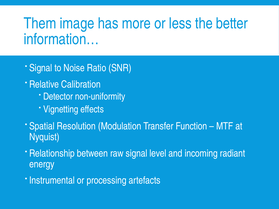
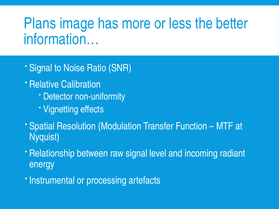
Them: Them -> Plans
